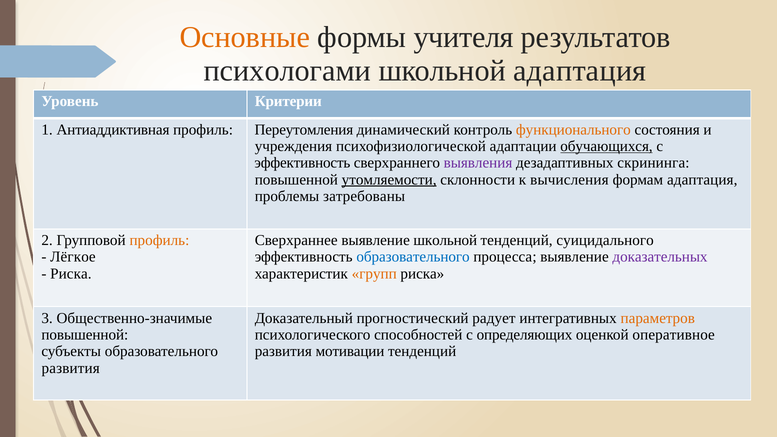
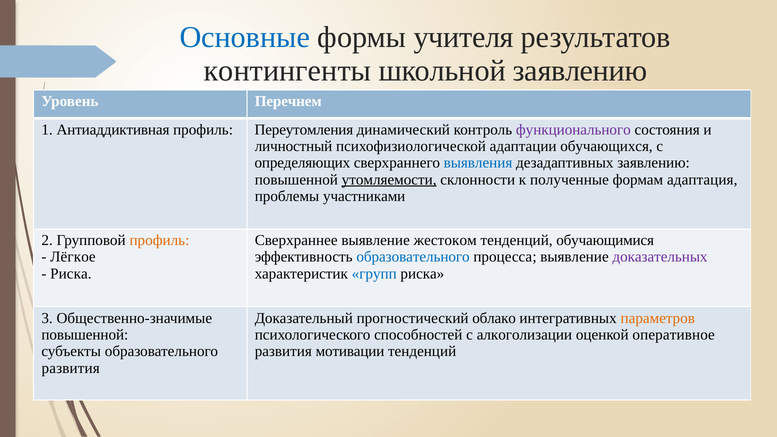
Основные colour: orange -> blue
психологами: психологами -> контингенты
школьной адаптация: адаптация -> заявлению
Критерии: Критерии -> Перечнем
функционального colour: orange -> purple
учреждения: учреждения -> личностный
обучающихся underline: present -> none
эффективность at (302, 163): эффективность -> определяющих
выявления colour: purple -> blue
дезадаптивных скрининга: скрининга -> заявлению
вычисления: вычисления -> полученные
затребованы: затребованы -> участниками
выявление школьной: школьной -> жестоком
суицидального: суицидального -> обучающимися
групп colour: orange -> blue
радует: радует -> облако
определяющих: определяющих -> алкоголизации
